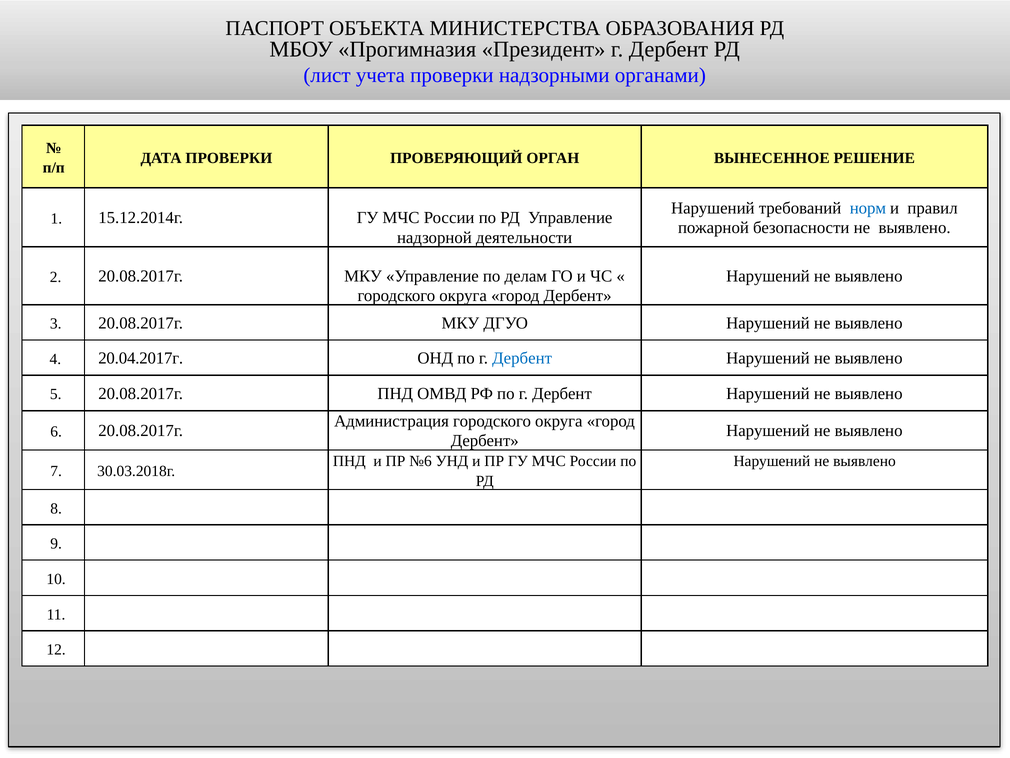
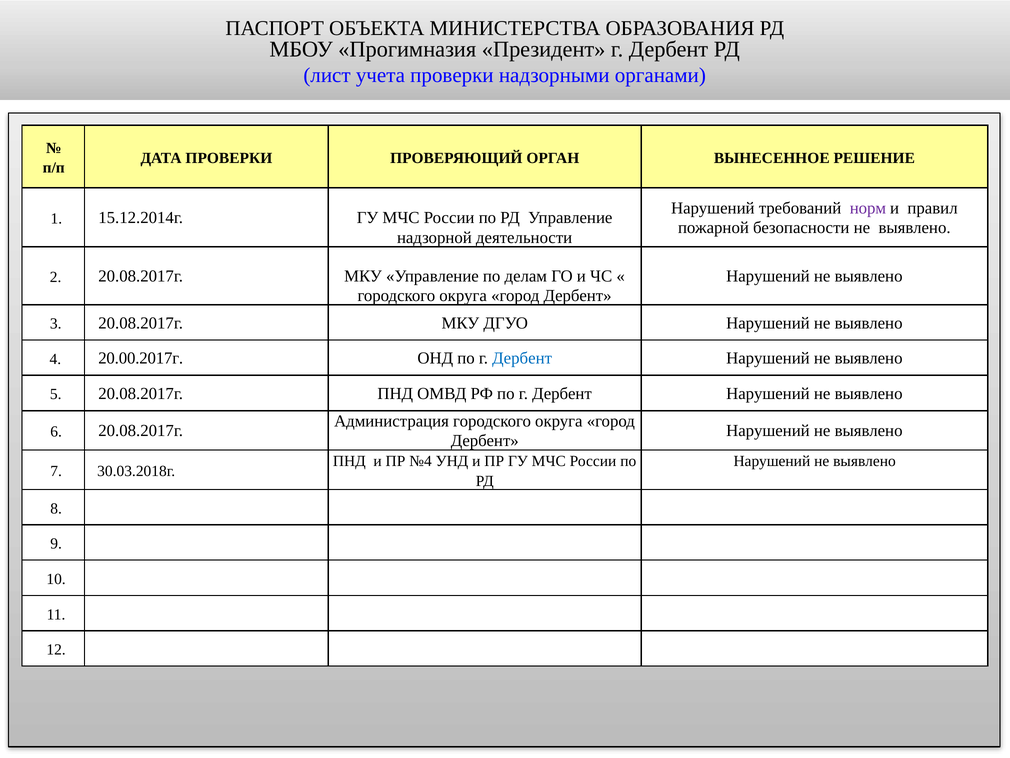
норм colour: blue -> purple
20.04.2017г: 20.04.2017г -> 20.00.2017г
№6: №6 -> №4
